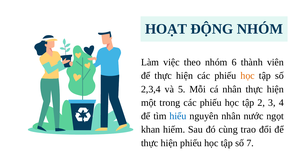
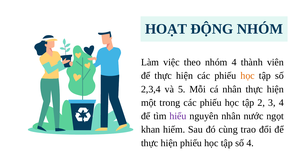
nhóm 6: 6 -> 4
hiểu colour: blue -> purple
số 7: 7 -> 4
